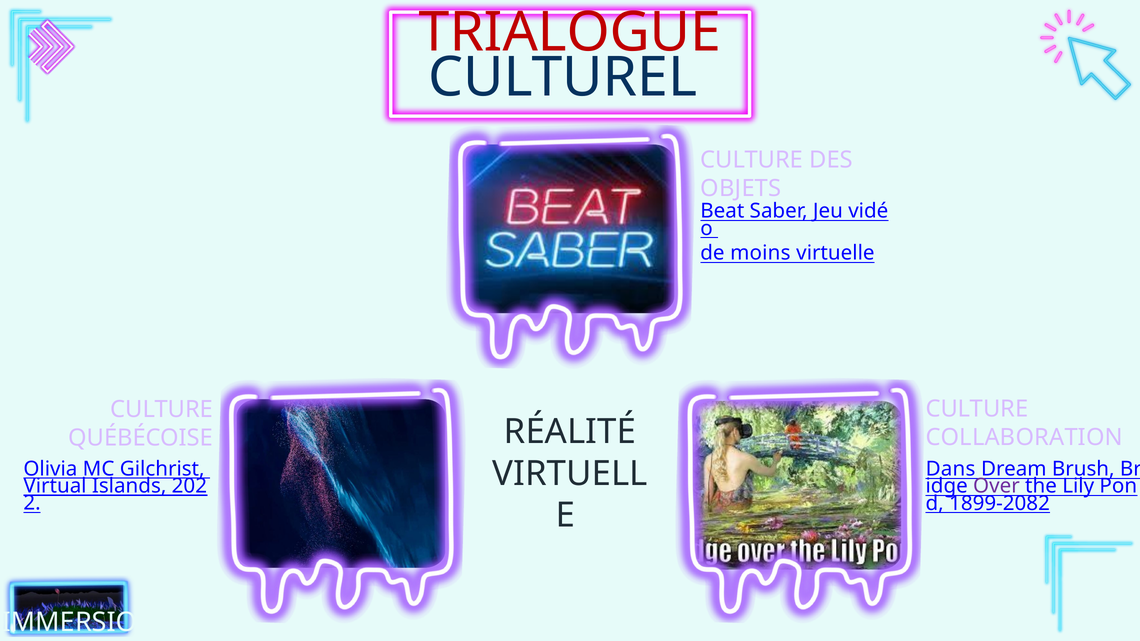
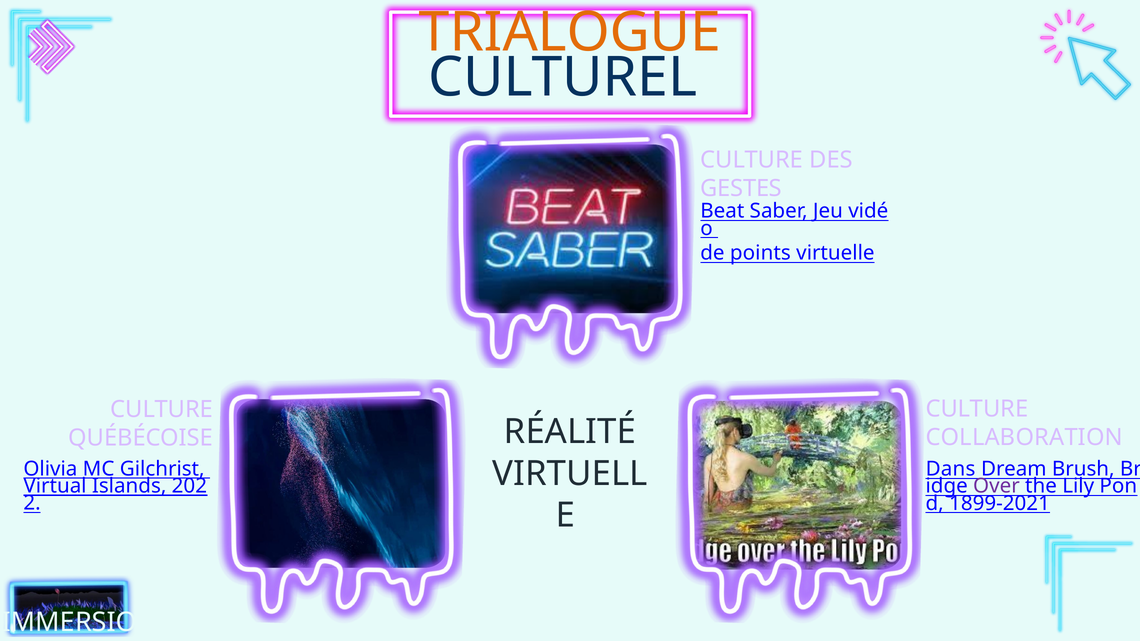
TRIALOGUE colour: red -> orange
OBJETS: OBJETS -> GESTES
moins: moins -> points
1899-2082: 1899-2082 -> 1899-2021
